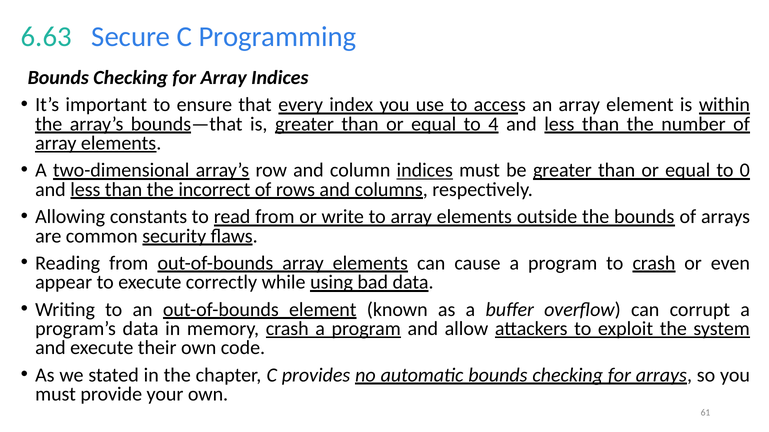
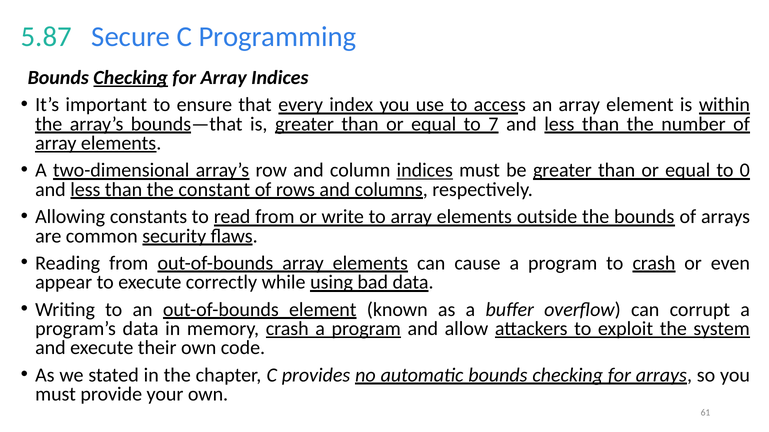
6.63: 6.63 -> 5.87
Checking at (131, 78) underline: none -> present
4: 4 -> 7
incorrect: incorrect -> constant
